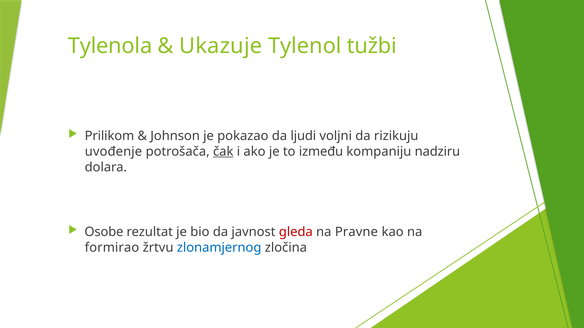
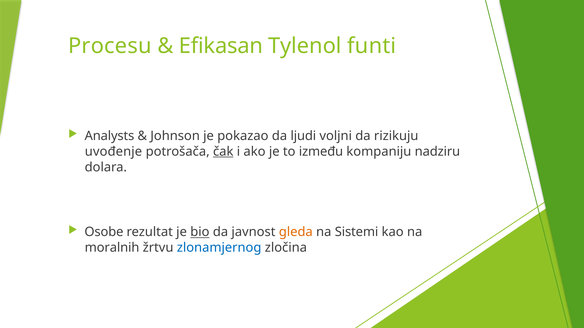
Tylenola: Tylenola -> Procesu
Ukazuje: Ukazuje -> Efikasan
tužbi: tužbi -> funti
Prilikom: Prilikom -> Analysts
bio underline: none -> present
gleda colour: red -> orange
Pravne: Pravne -> Sistemi
formirao: formirao -> moralnih
